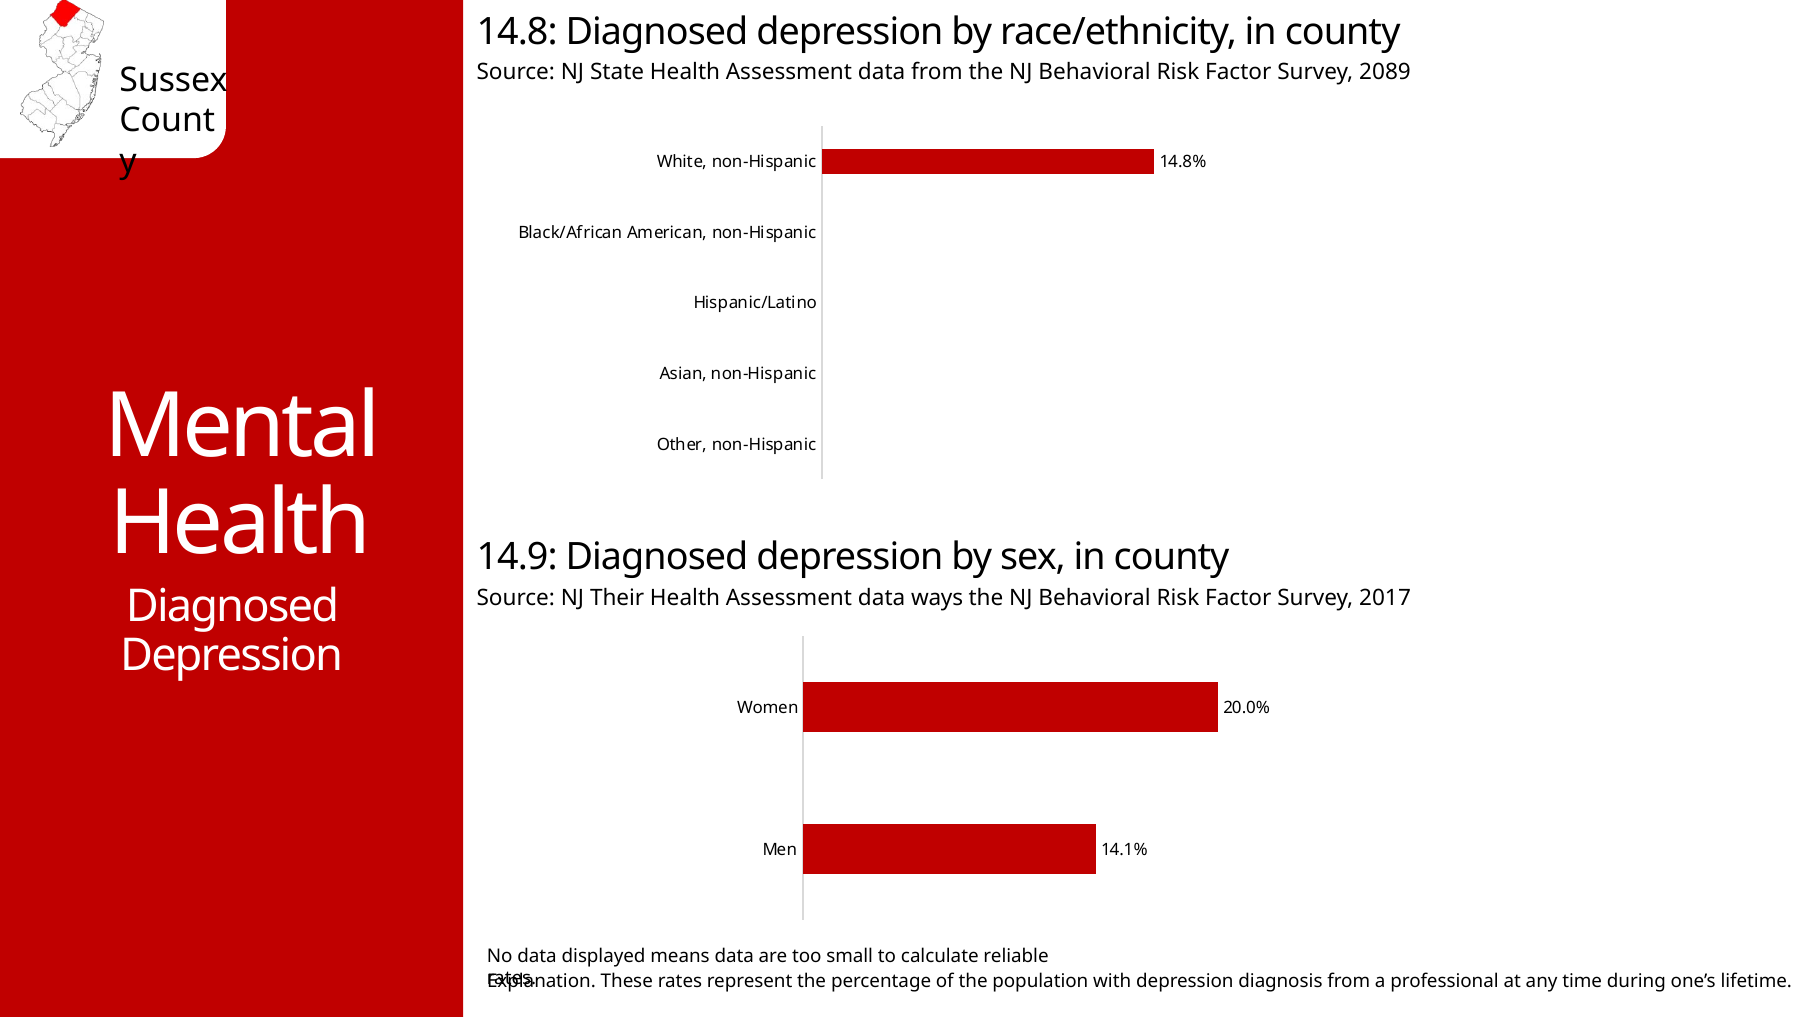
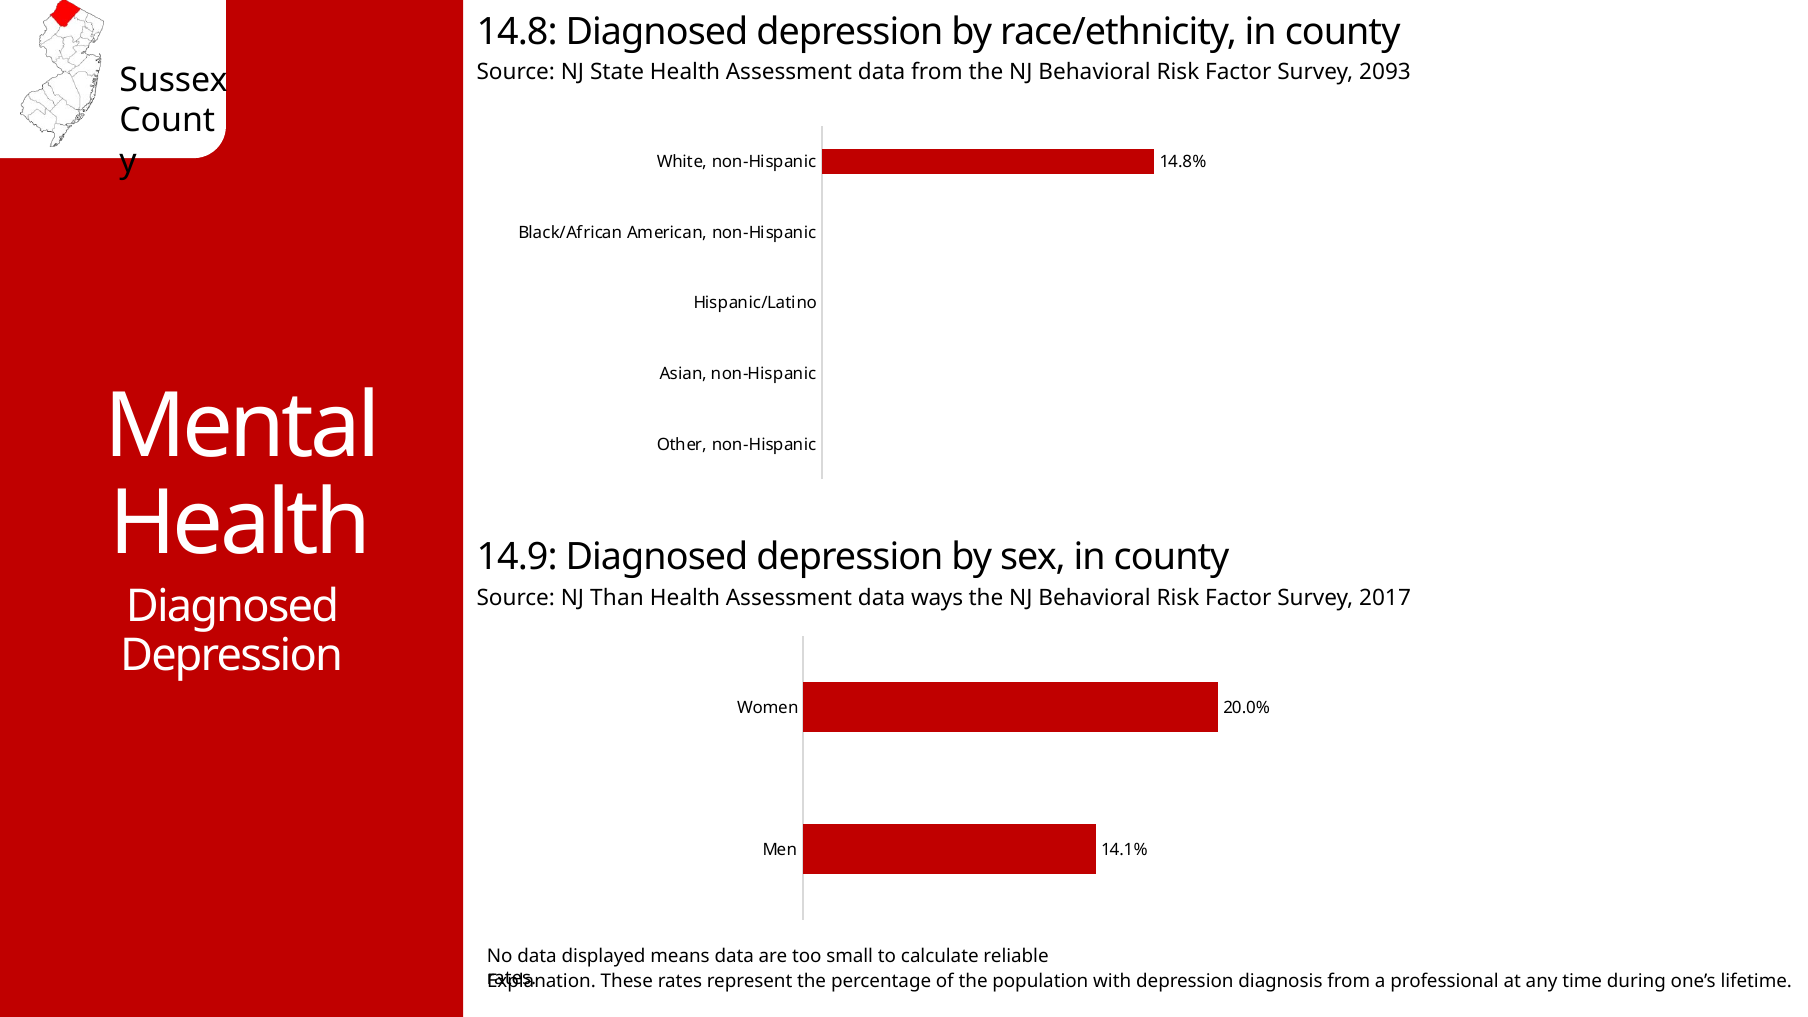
2089: 2089 -> 2093
Their: Their -> Than
